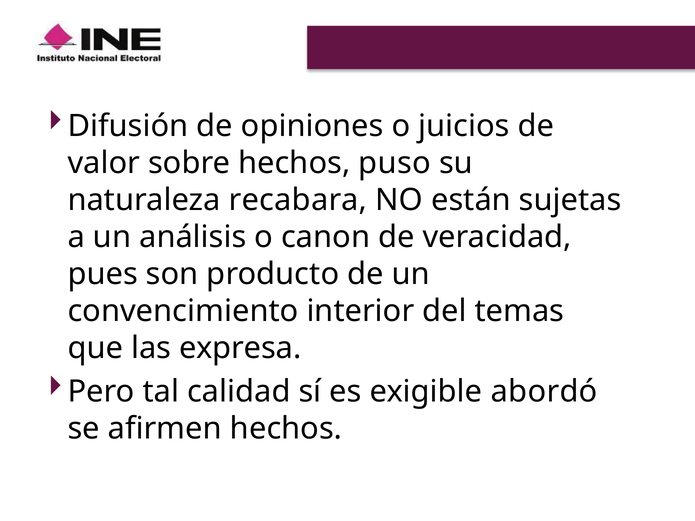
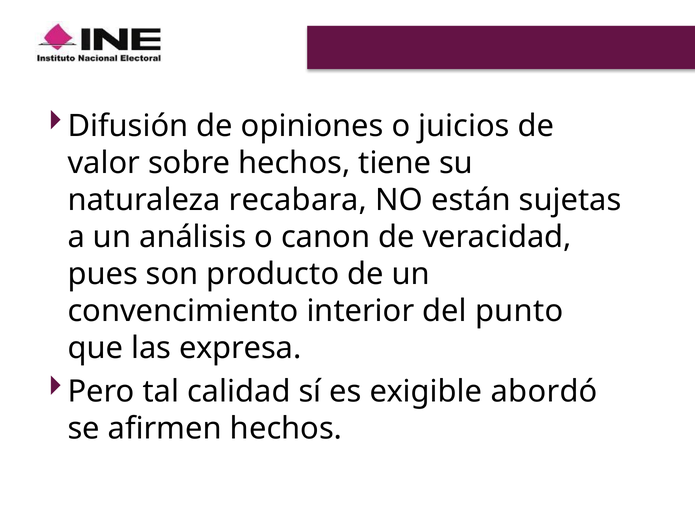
puso: puso -> tiene
temas: temas -> punto
